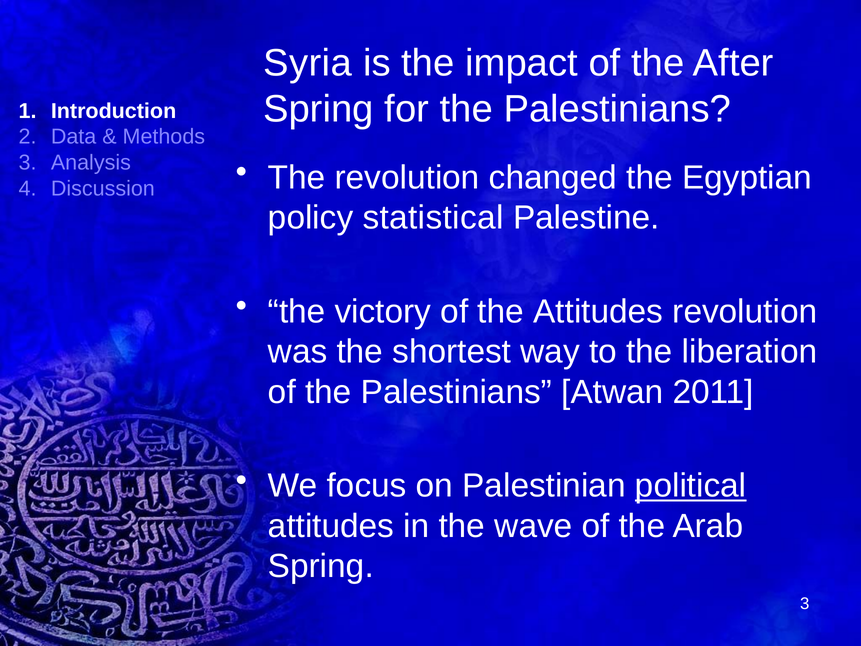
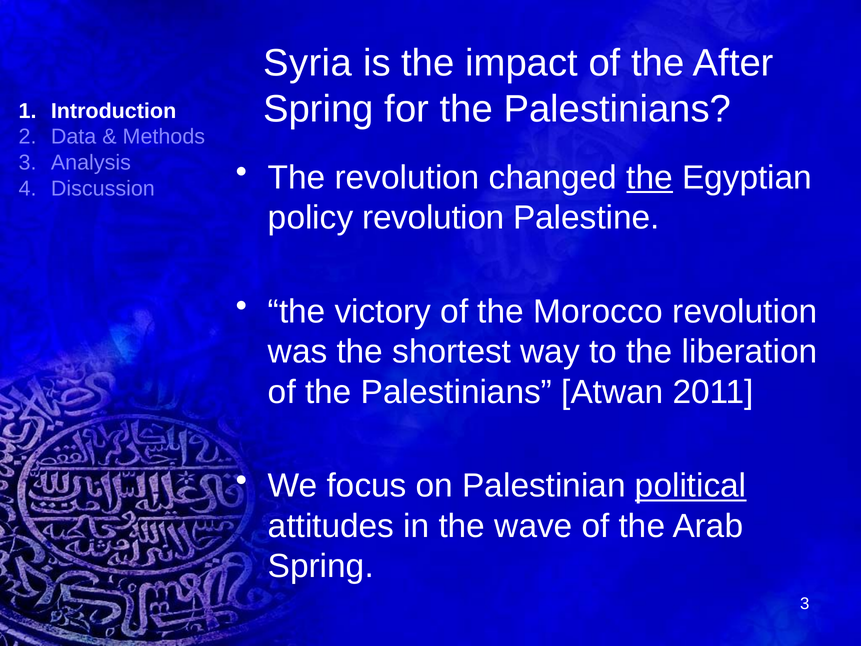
the at (650, 177) underline: none -> present
policy statistical: statistical -> revolution
the Attitudes: Attitudes -> Morocco
